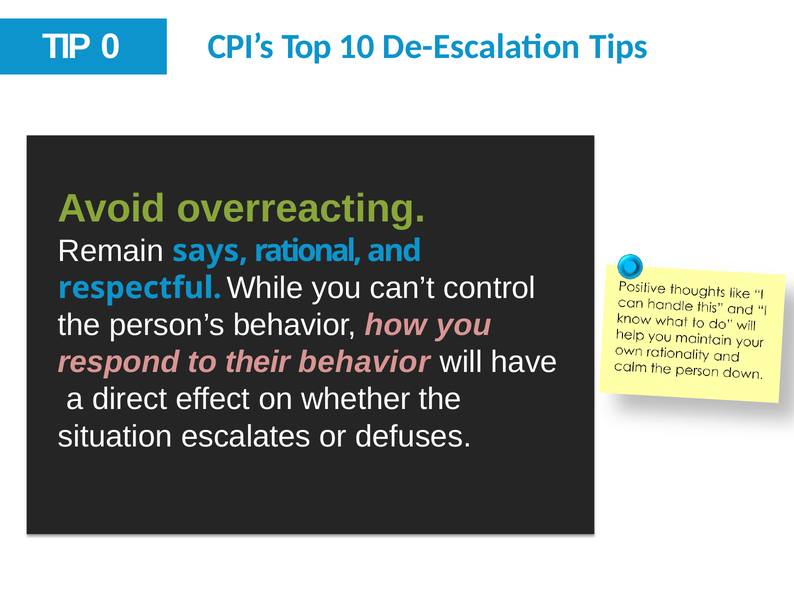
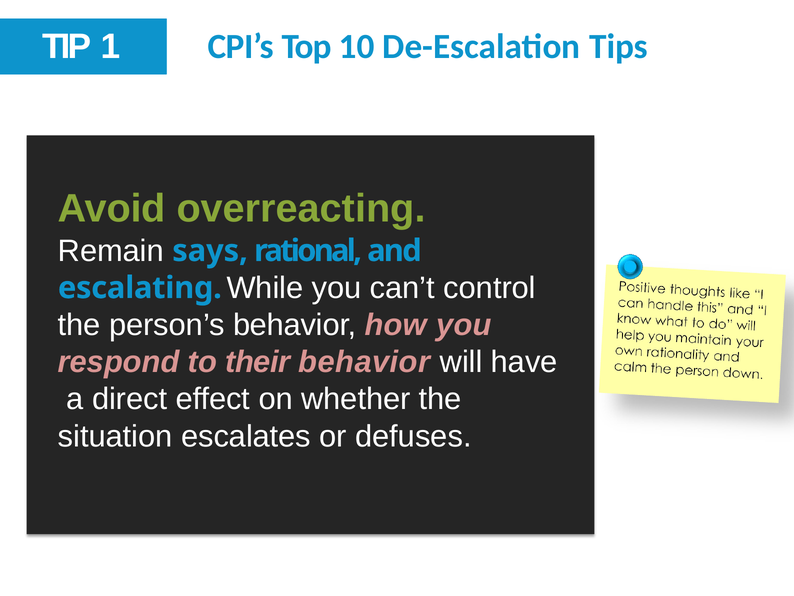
0: 0 -> 1
respectful: respectful -> escalating
